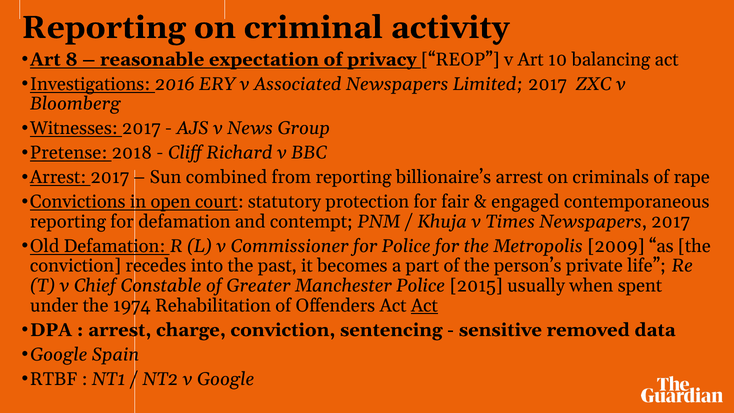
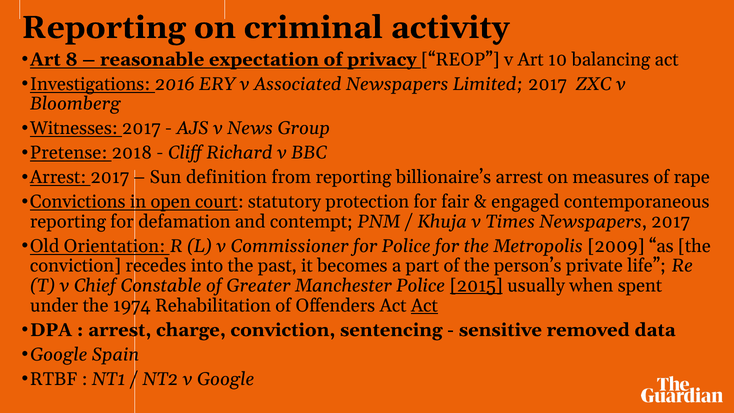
combined: combined -> definition
criminals: criminals -> measures
Old Defamation: Defamation -> Orientation
2015 underline: none -> present
